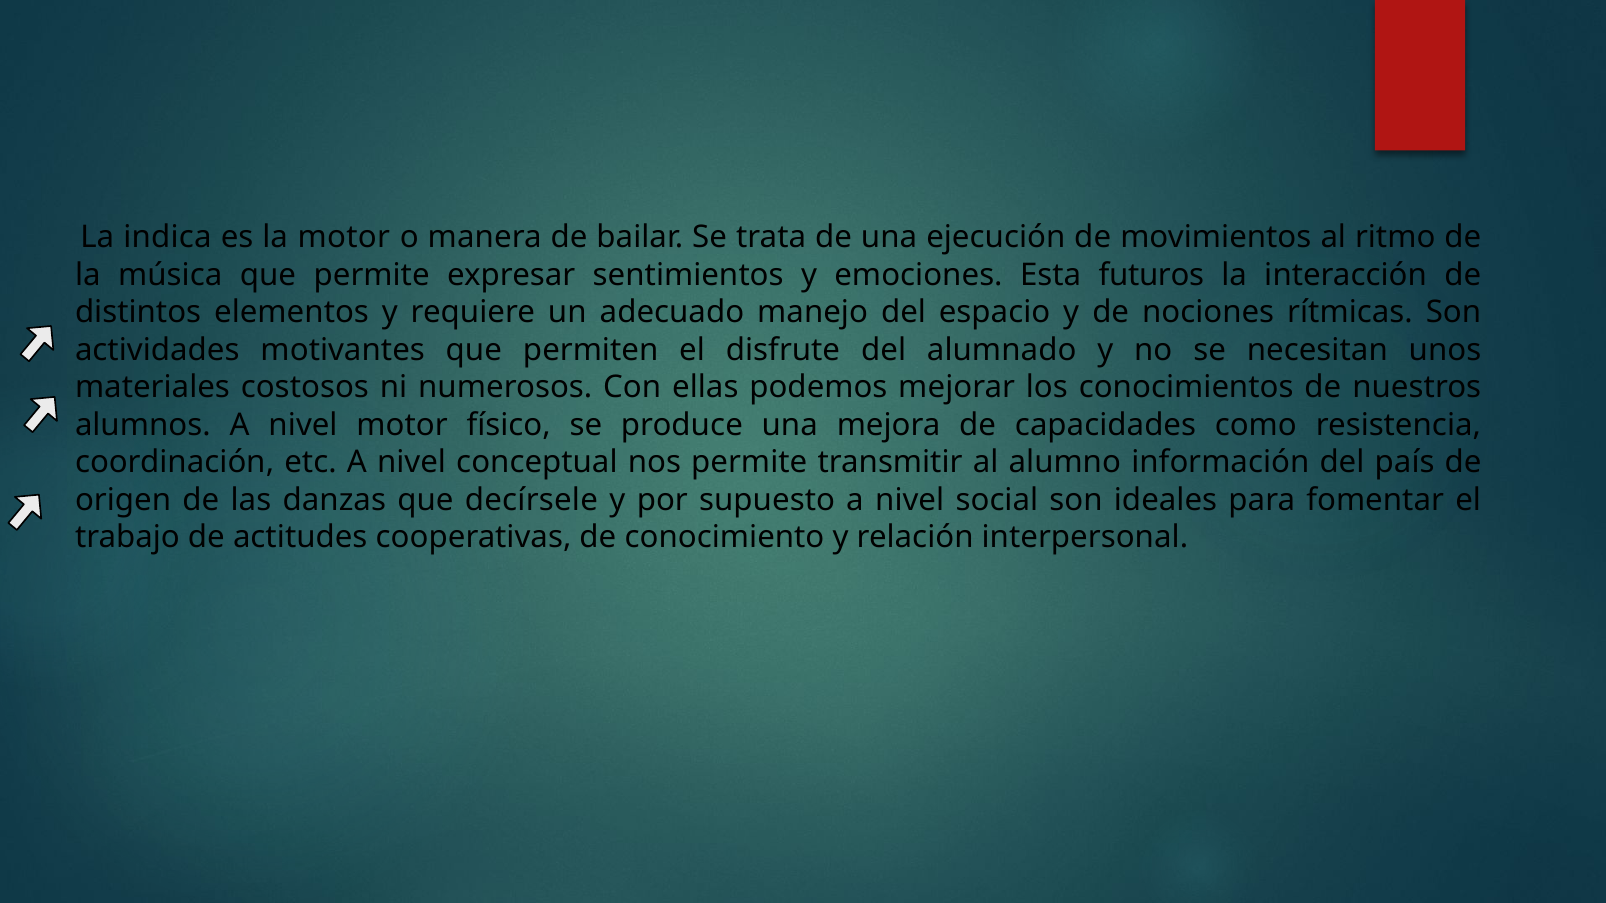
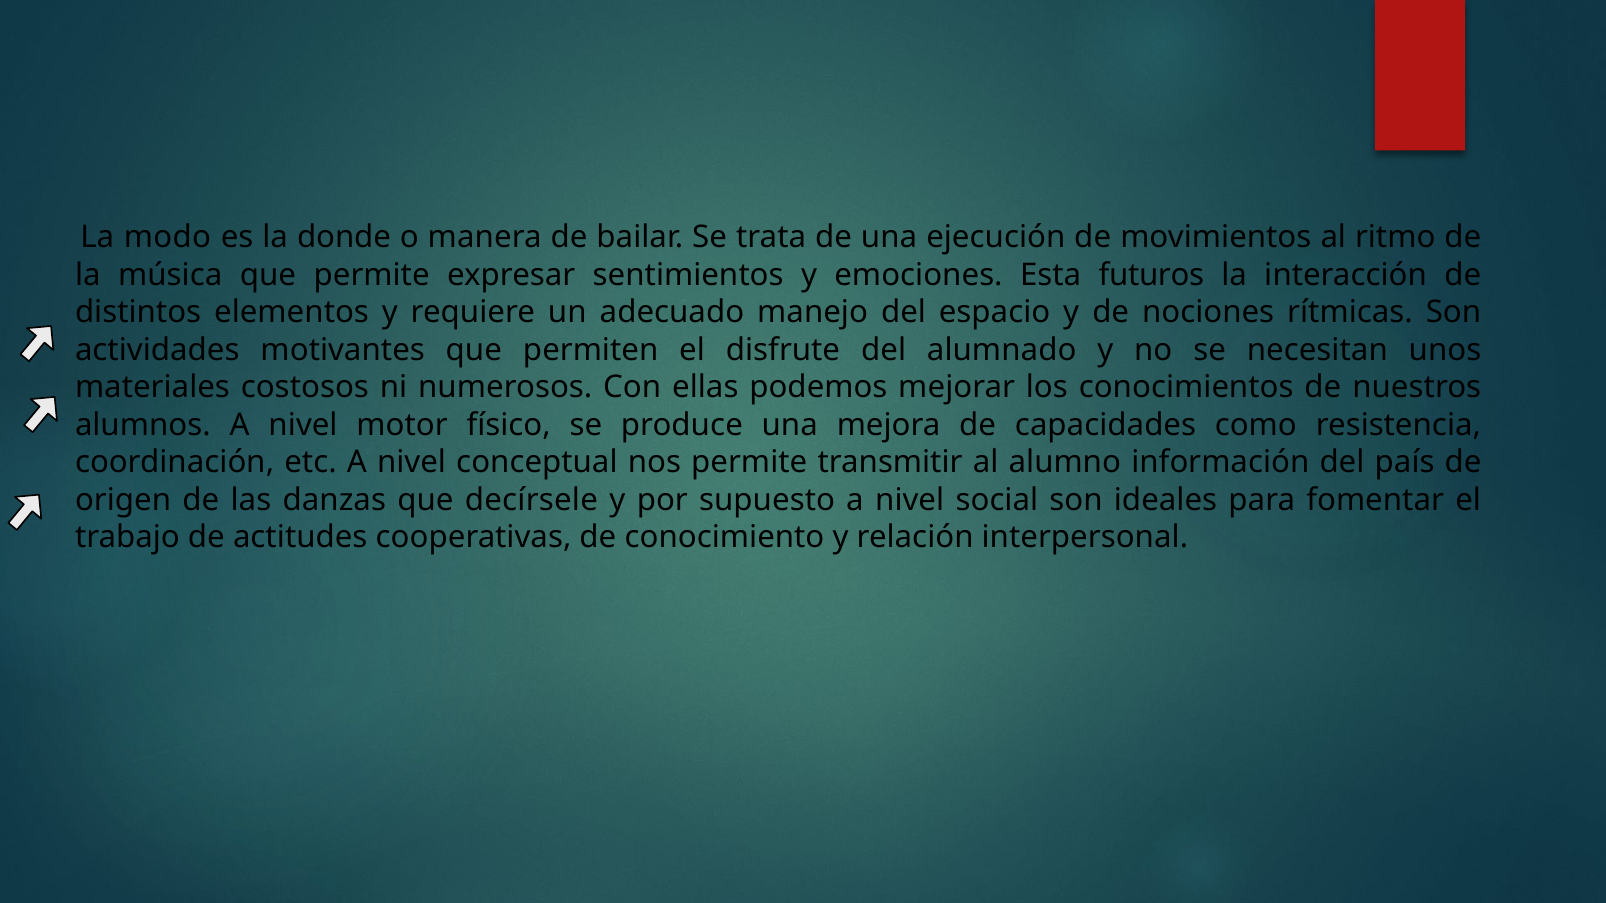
indica: indica -> modo
la motor: motor -> donde
